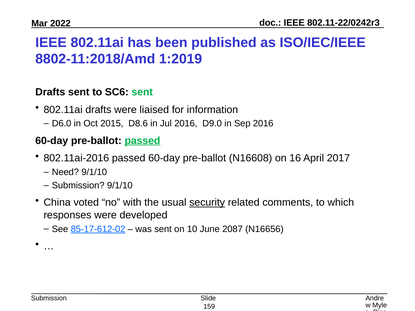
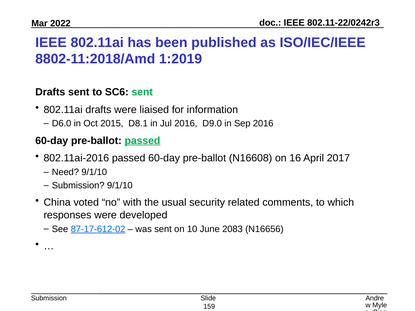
D8.6: D8.6 -> D8.1
security underline: present -> none
85-17-612-02: 85-17-612-02 -> 87-17-612-02
2087: 2087 -> 2083
